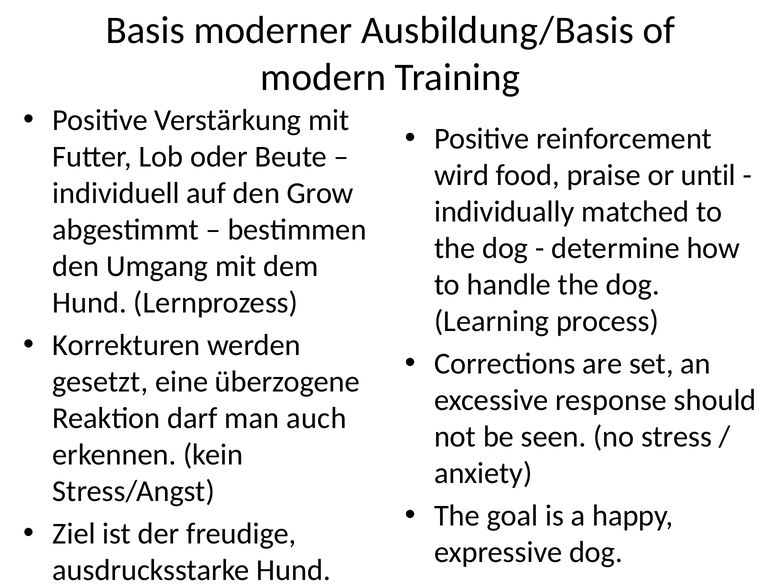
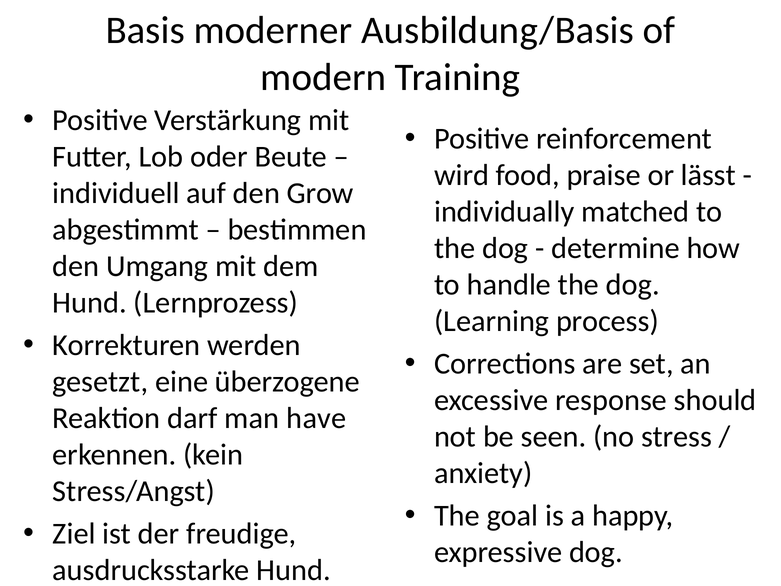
until: until -> lässt
auch: auch -> have
